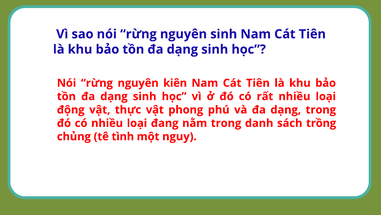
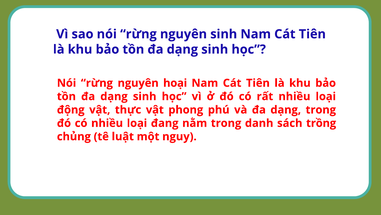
kiên: kiên -> hoại
tình: tình -> luật
